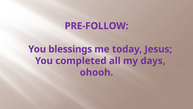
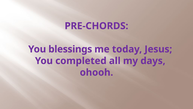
PRE-FOLLOW: PRE-FOLLOW -> PRE-CHORDS
